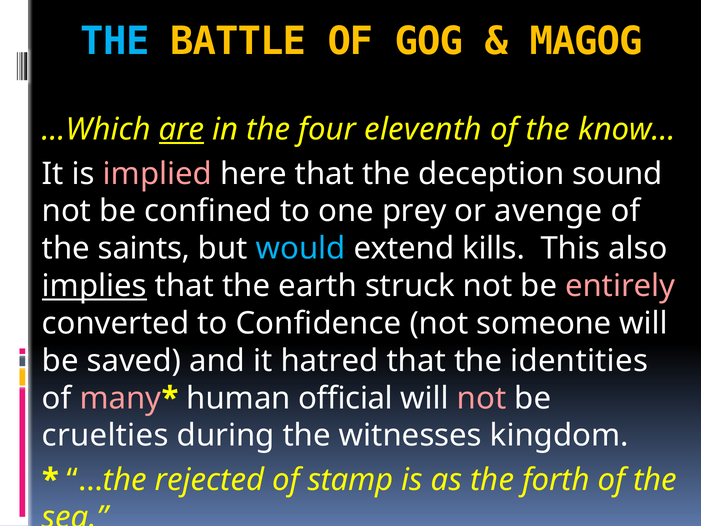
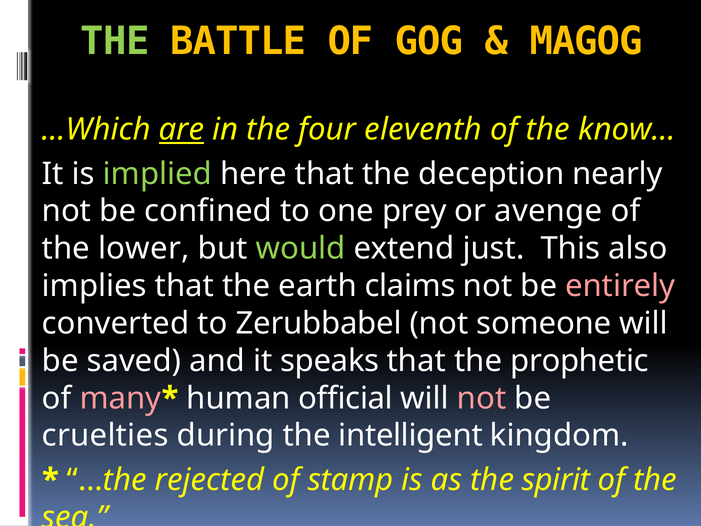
THE at (115, 41) colour: light blue -> light green
implied colour: pink -> light green
sound: sound -> nearly
saints: saints -> lower
would colour: light blue -> light green
kills: kills -> just
implies underline: present -> none
struck: struck -> claims
Confidence: Confidence -> Zerubbabel
hatred: hatred -> speaks
identities: identities -> prophetic
witnesses: witnesses -> intelligent
forth: forth -> spirit
